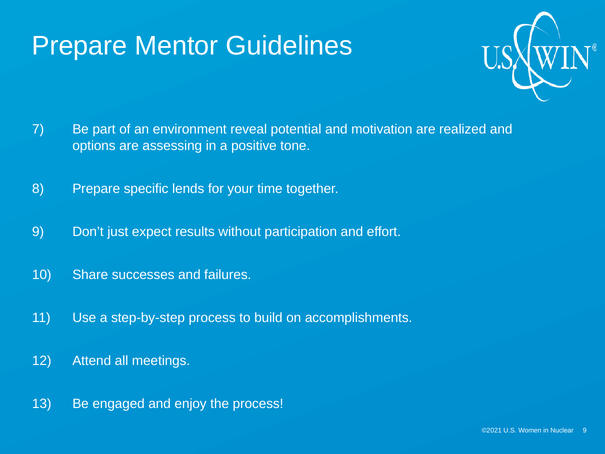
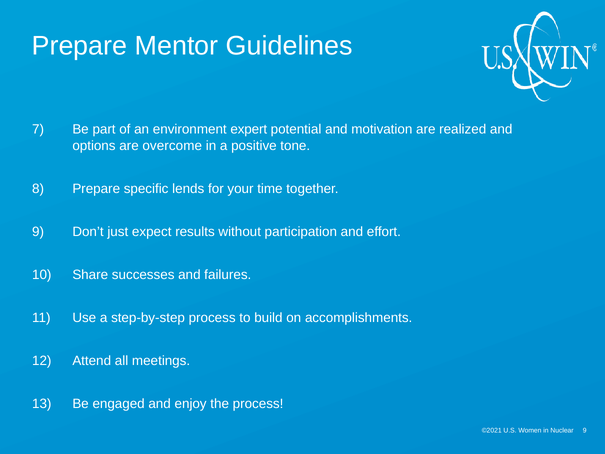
reveal: reveal -> expert
assessing: assessing -> overcome
